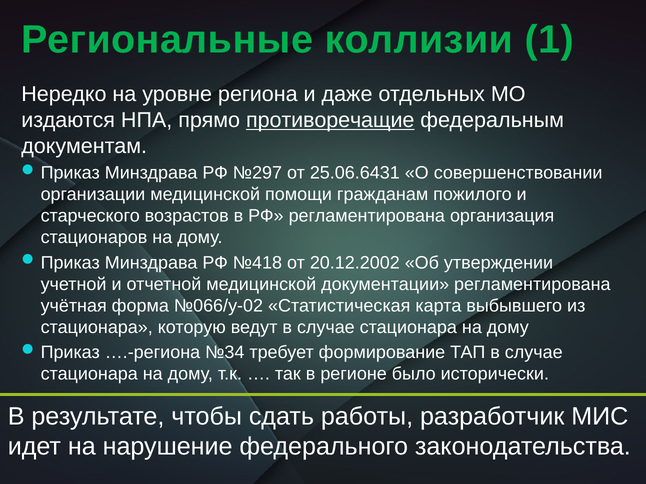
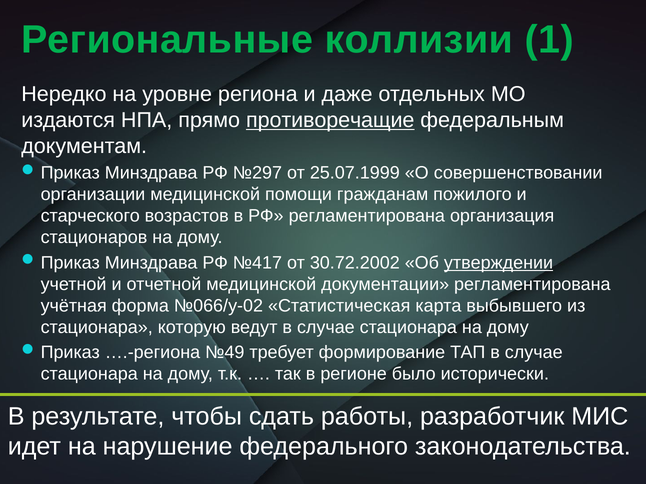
25.06.6431: 25.06.6431 -> 25.07.1999
№418: №418 -> №417
20.12.2002: 20.12.2002 -> 30.72.2002
утверждении underline: none -> present
№34: №34 -> №49
